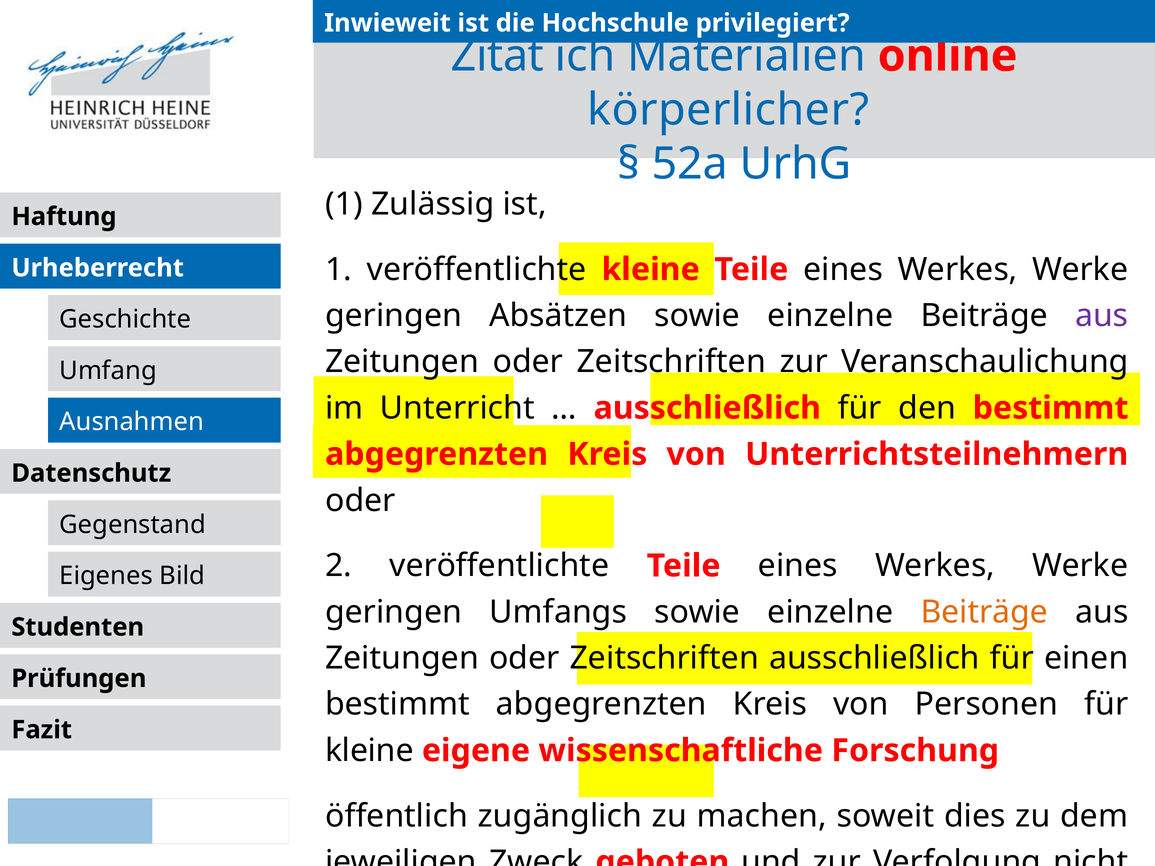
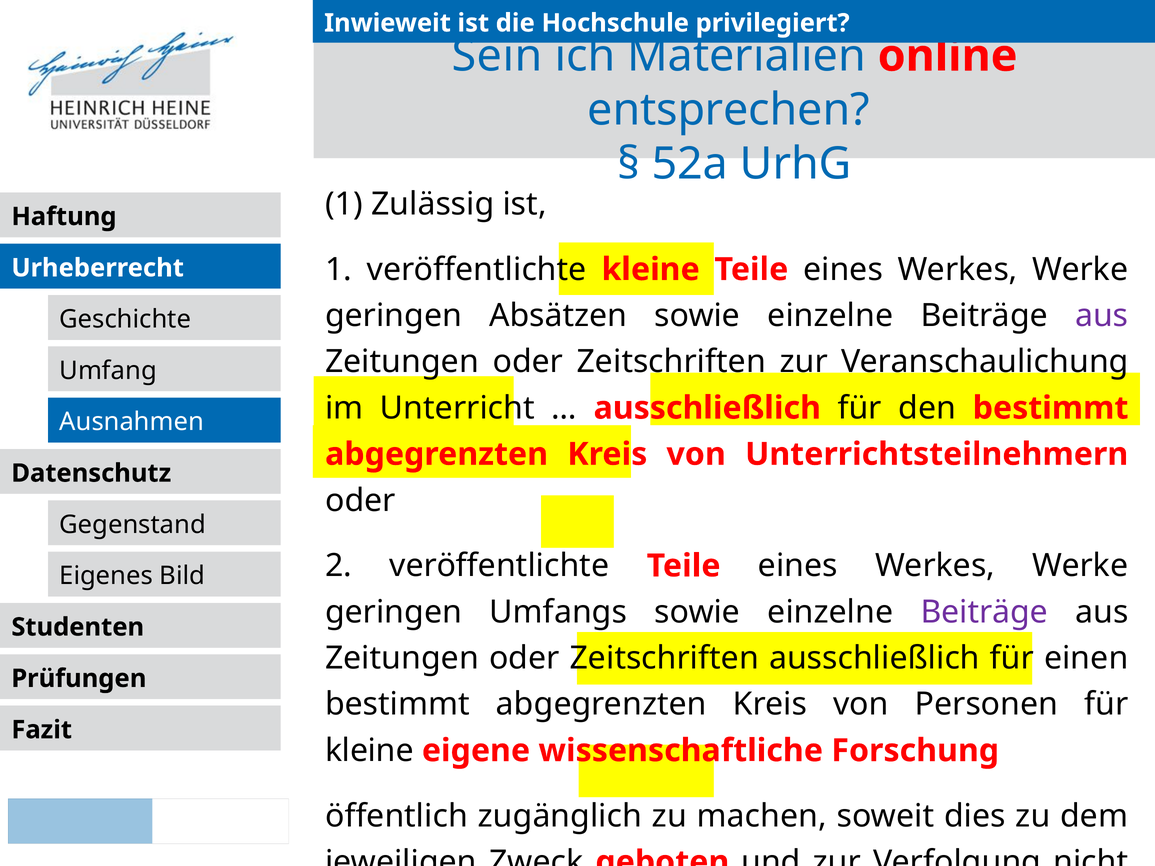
Zitat: Zitat -> Sein
körperlicher: körperlicher -> entsprechen
Beiträge at (984, 612) colour: orange -> purple
